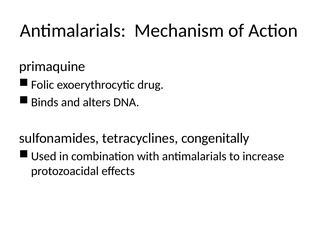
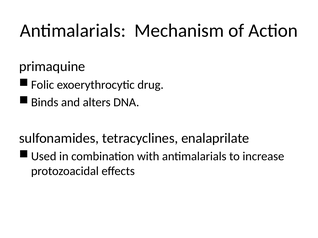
congenitally: congenitally -> enalaprilate
